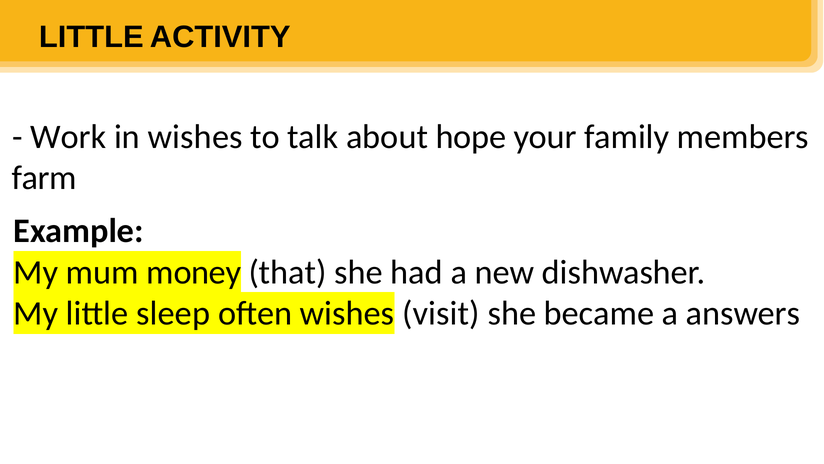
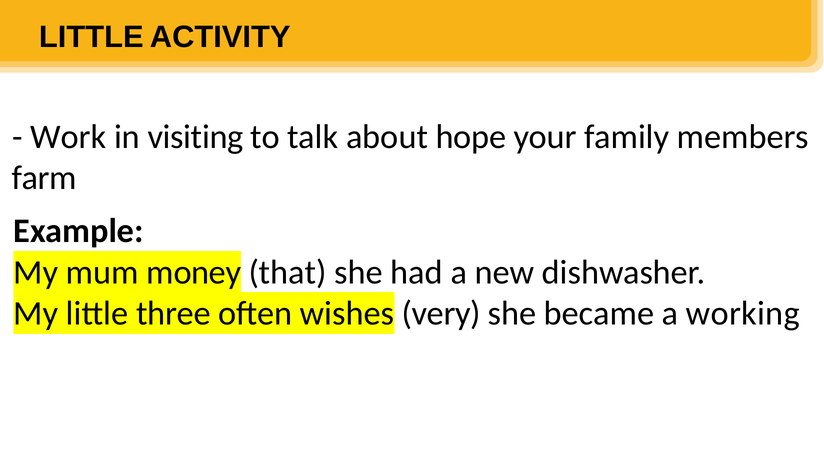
in wishes: wishes -> visiting
sleep: sleep -> three
visit: visit -> very
answers: answers -> working
